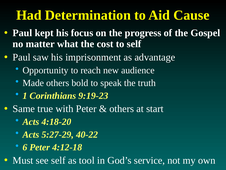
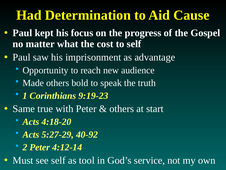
40-22: 40-22 -> 40-92
6: 6 -> 2
4:12-18: 4:12-18 -> 4:12-14
